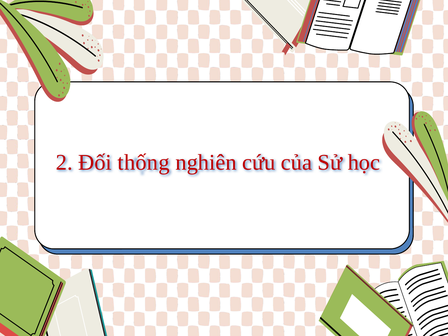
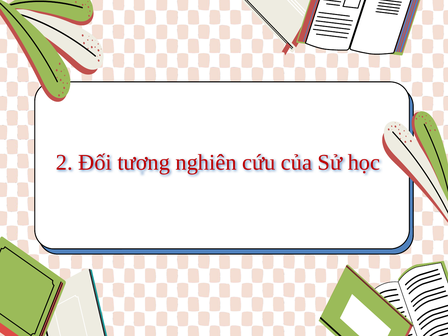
thống: thống -> tương
